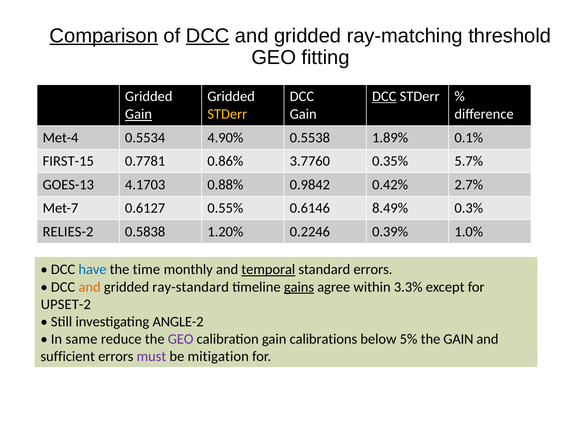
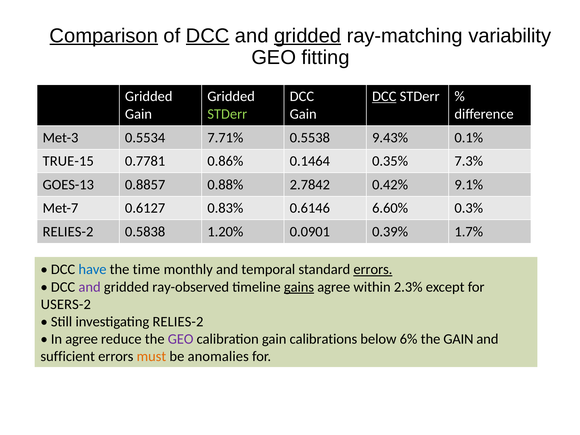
gridded at (308, 36) underline: none -> present
threshold: threshold -> variability
Gain at (138, 114) underline: present -> none
STDerr at (227, 114) colour: yellow -> light green
Met-4: Met-4 -> Met-3
4.90%: 4.90% -> 7.71%
1.89%: 1.89% -> 9.43%
FIRST-15: FIRST-15 -> TRUE-15
3.7760: 3.7760 -> 0.1464
5.7%: 5.7% -> 7.3%
4.1703: 4.1703 -> 0.8857
0.9842: 0.9842 -> 2.7842
2.7%: 2.7% -> 9.1%
0.55%: 0.55% -> 0.83%
8.49%: 8.49% -> 6.60%
0.2246: 0.2246 -> 0.0901
1.0%: 1.0% -> 1.7%
temporal underline: present -> none
errors at (373, 270) underline: none -> present
and at (90, 287) colour: orange -> purple
ray-standard: ray-standard -> ray-observed
3.3%: 3.3% -> 2.3%
UPSET-2: UPSET-2 -> USERS-2
investigating ANGLE-2: ANGLE-2 -> RELIES-2
In same: same -> agree
5%: 5% -> 6%
must colour: purple -> orange
mitigation: mitigation -> anomalies
